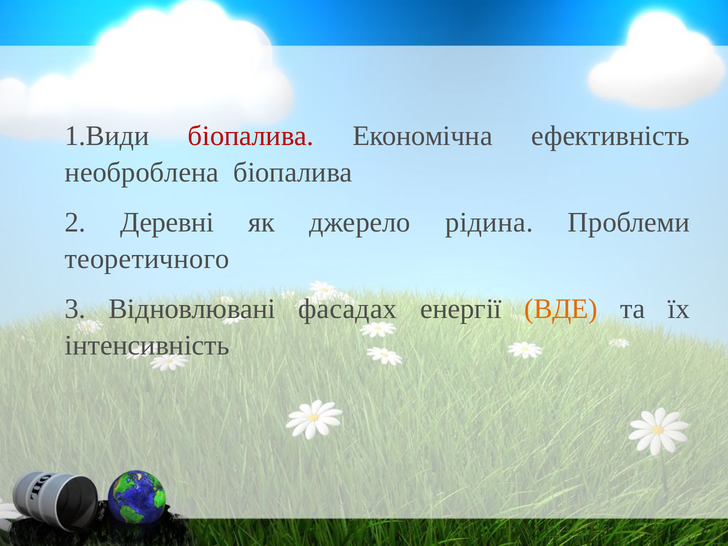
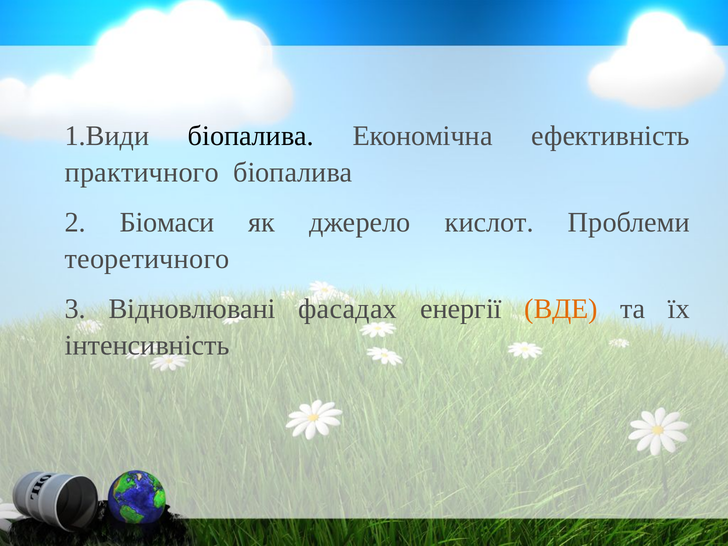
біопалива at (251, 136) colour: red -> black
необроблена: необроблена -> практичного
Деревні: Деревні -> Біомаси
рідина: рідина -> кислот
